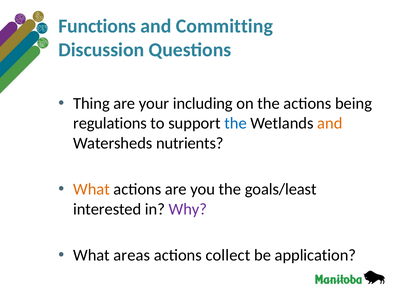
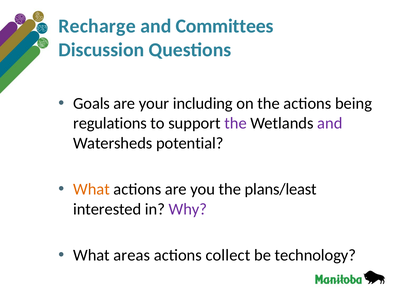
Functions: Functions -> Recharge
Committing: Committing -> Committees
Thing: Thing -> Goals
the at (236, 123) colour: blue -> purple
and at (330, 123) colour: orange -> purple
nutrients: nutrients -> potential
goals/least: goals/least -> plans/least
application: application -> technology
